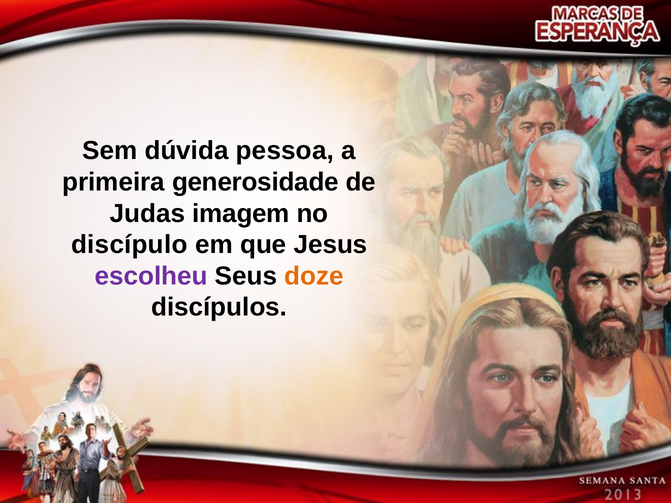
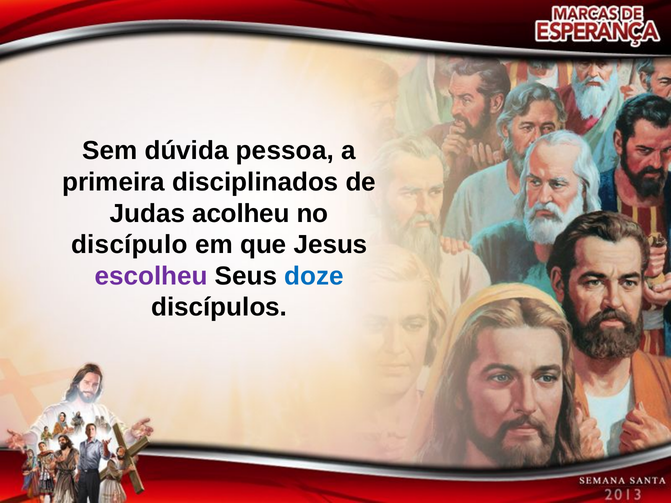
generosidade: generosidade -> disciplinados
imagem: imagem -> acolheu
doze colour: orange -> blue
